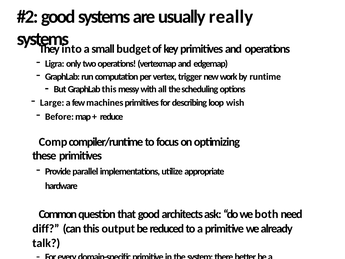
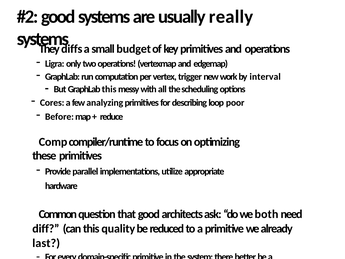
into: into -> diffs
runtime: runtime -> interval
Large: Large -> Cores
machines: machines -> analyzing
wish: wish -> poor
output: output -> quality
talk: talk -> last
